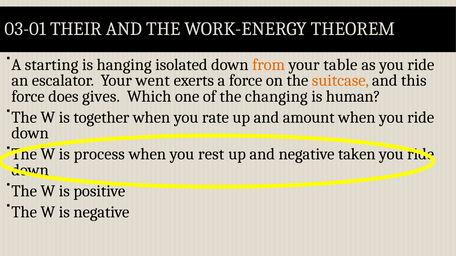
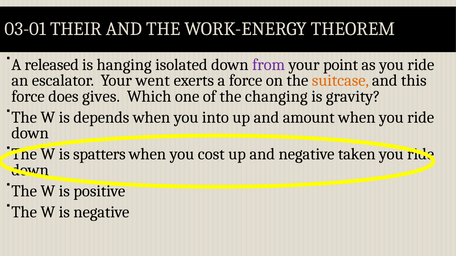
starting: starting -> released
from colour: orange -> purple
table: table -> point
human: human -> gravity
together: together -> depends
rate: rate -> into
process: process -> spatters
rest: rest -> cost
